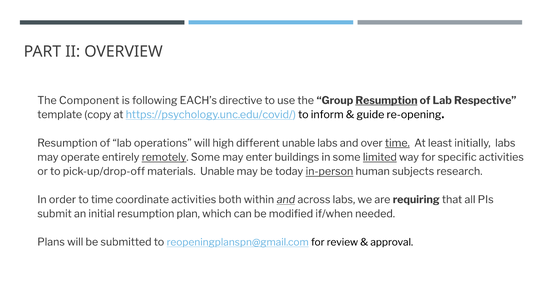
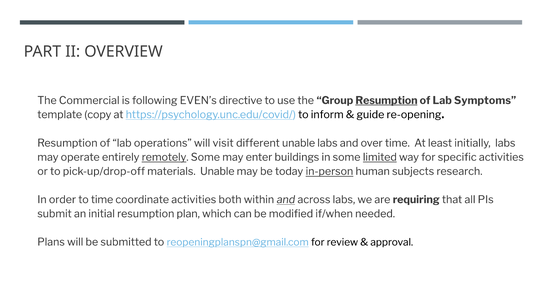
Component: Component -> Commercial
EACH’s: EACH’s -> EVEN’s
Respective: Respective -> Symptoms
high: high -> visit
time at (397, 143) underline: present -> none
